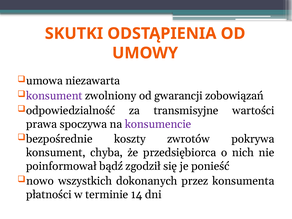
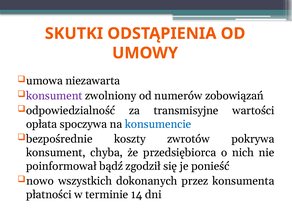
gwarancji: gwarancji -> numerów
prawa: prawa -> opłata
konsumencie colour: purple -> blue
